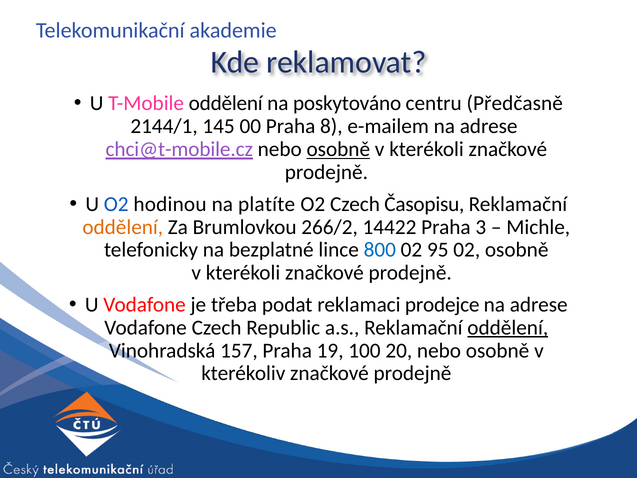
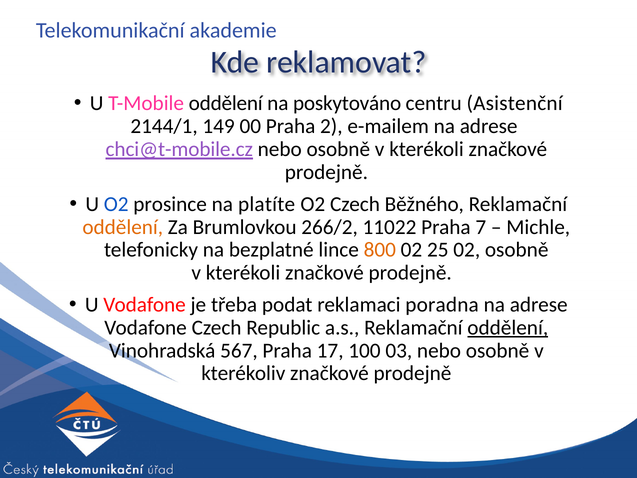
Předčasně: Předčasně -> Asistenční
145: 145 -> 149
8: 8 -> 2
osobně at (338, 149) underline: present -> none
hodinou: hodinou -> prosince
Časopisu: Časopisu -> Běžného
14422: 14422 -> 11022
3: 3 -> 7
800 colour: blue -> orange
95: 95 -> 25
prodejce: prodejce -> poradna
157: 157 -> 567
19: 19 -> 17
20: 20 -> 03
